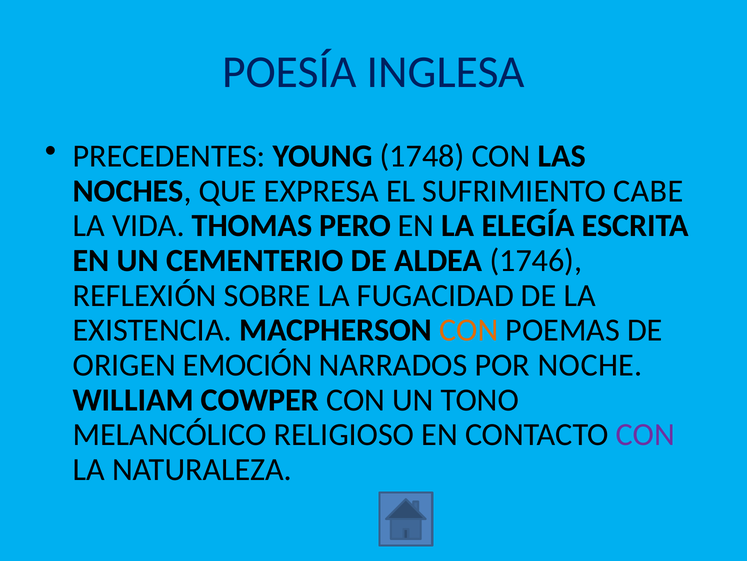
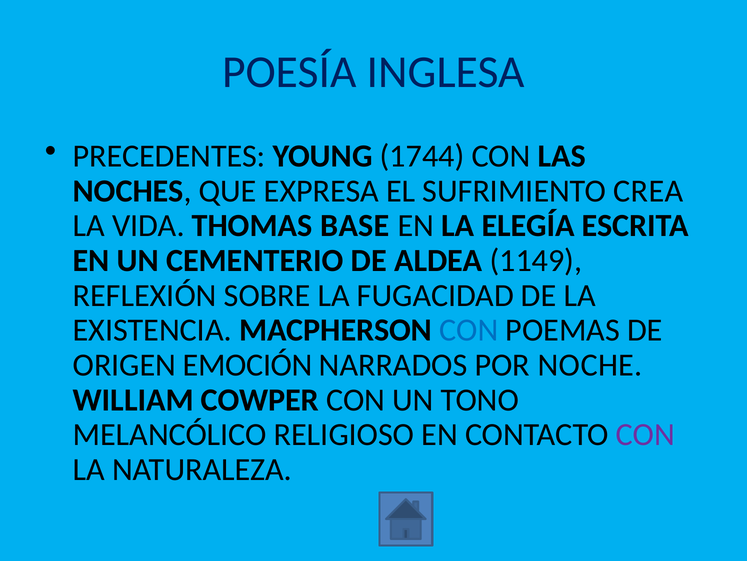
1748: 1748 -> 1744
CABE: CABE -> CREA
PERO: PERO -> BASE
1746: 1746 -> 1149
CON at (469, 330) colour: orange -> blue
